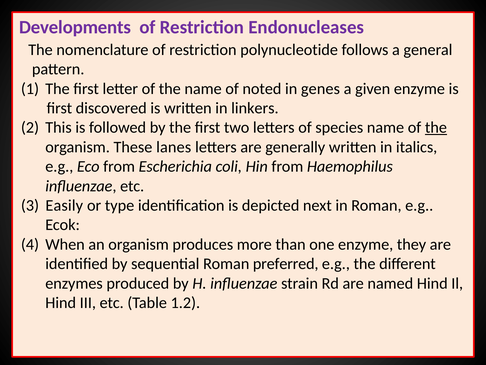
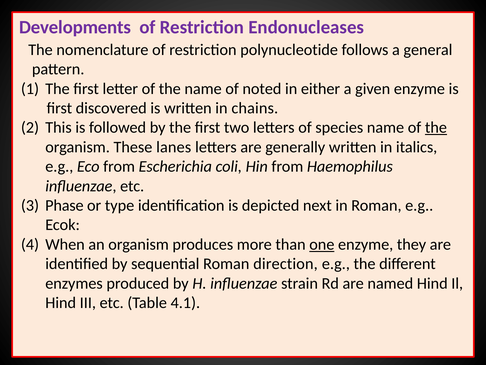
genes: genes -> either
linkers: linkers -> chains
Easily: Easily -> Phase
one underline: none -> present
preferred: preferred -> direction
1.2: 1.2 -> 4.1
